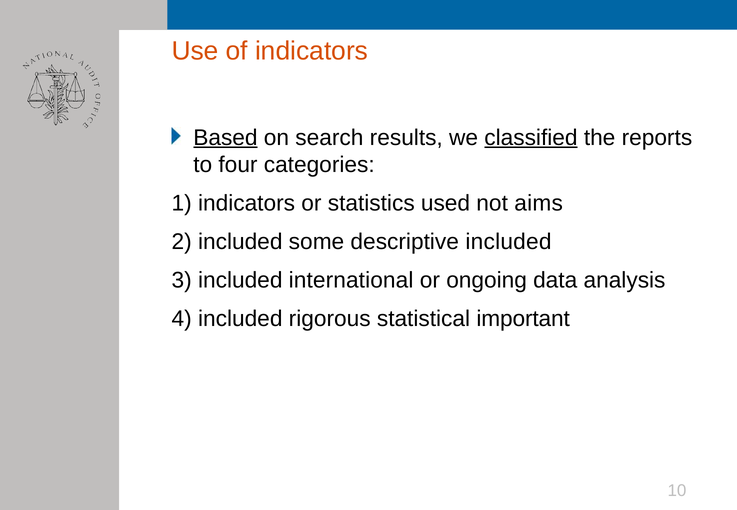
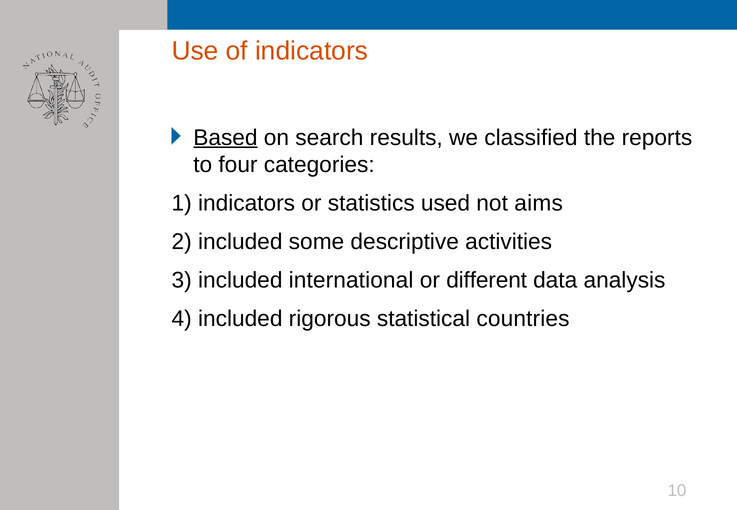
classified underline: present -> none
descriptive included: included -> activities
ongoing: ongoing -> different
important: important -> countries
